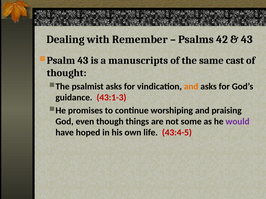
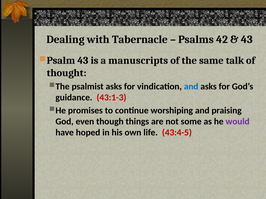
Remember: Remember -> Tabernacle
cast: cast -> talk
and at (191, 87) colour: orange -> blue
